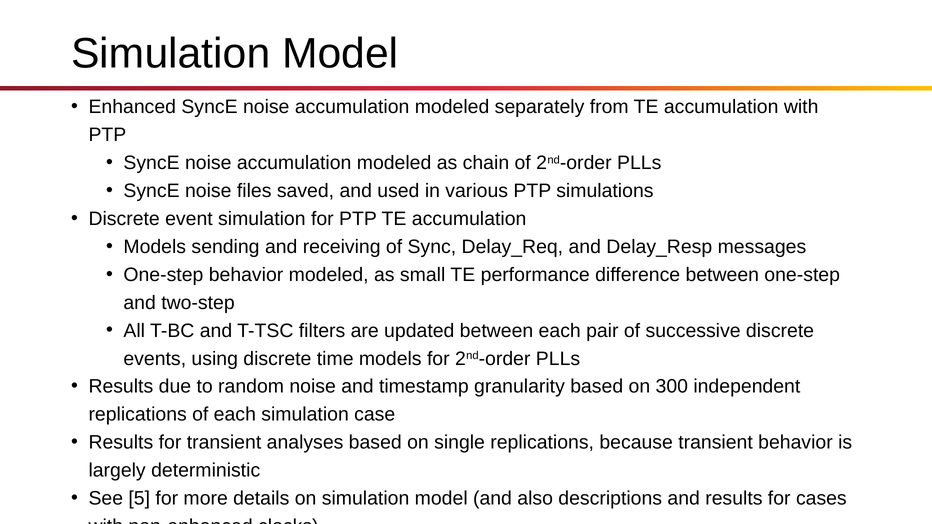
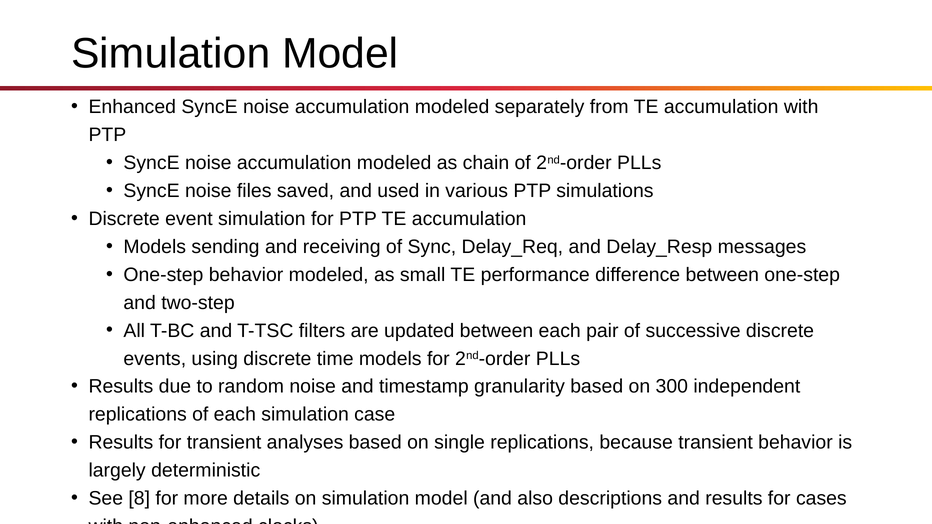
5: 5 -> 8
